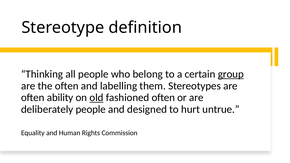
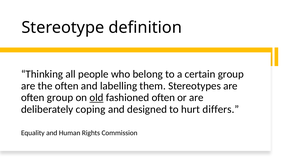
group at (231, 74) underline: present -> none
often ability: ability -> group
deliberately people: people -> coping
untrue: untrue -> differs
